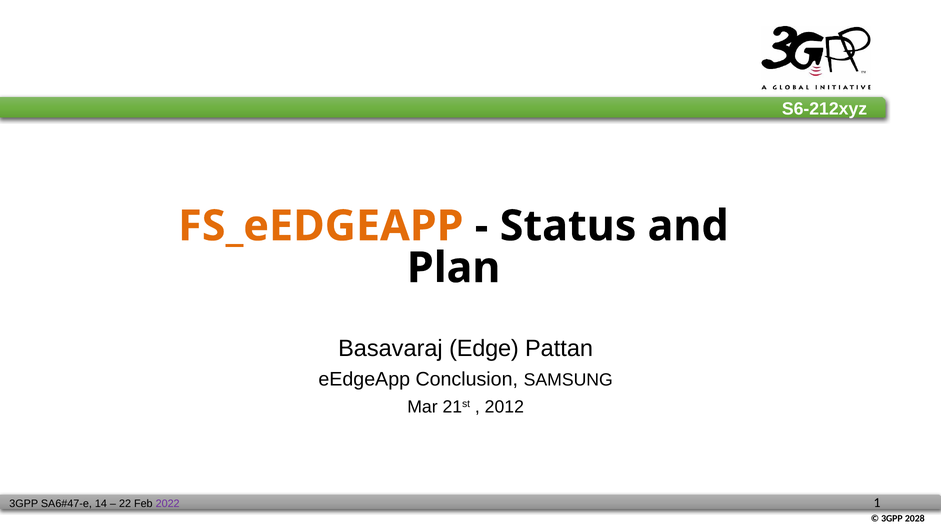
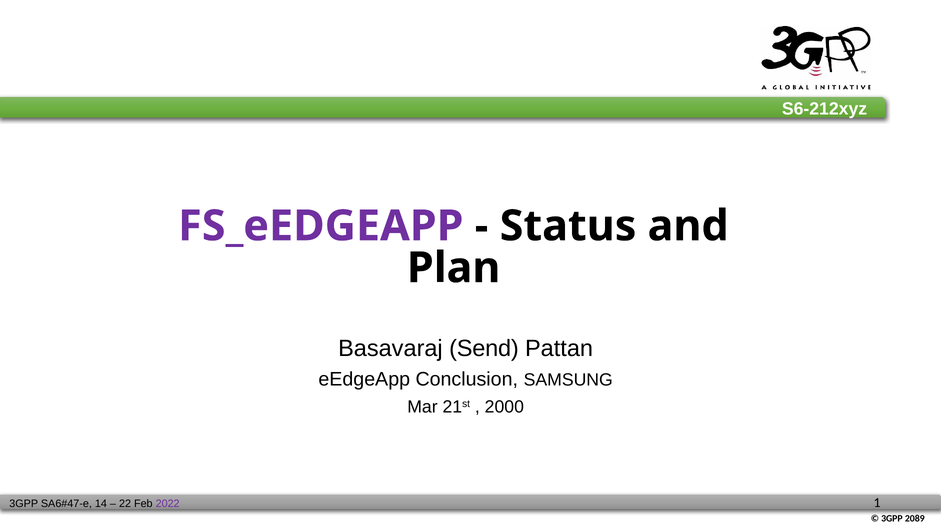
FS_eEDGEAPP colour: orange -> purple
Edge: Edge -> Send
2012: 2012 -> 2000
2028: 2028 -> 2089
